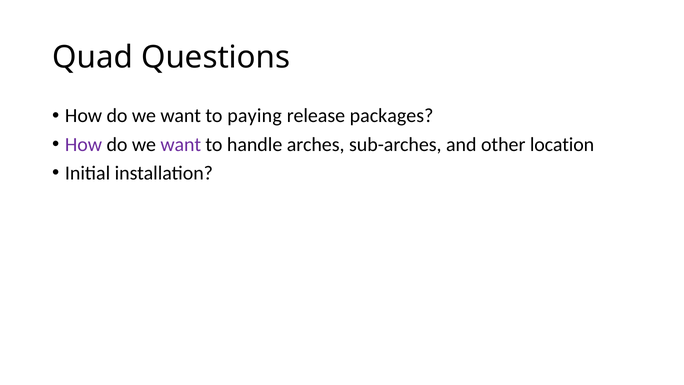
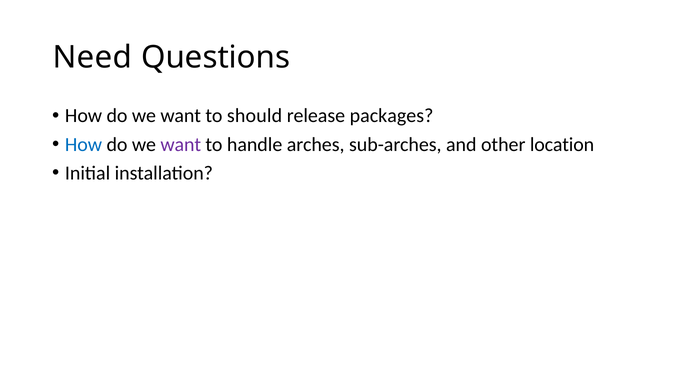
Quad: Quad -> Need
paying: paying -> should
How at (84, 144) colour: purple -> blue
